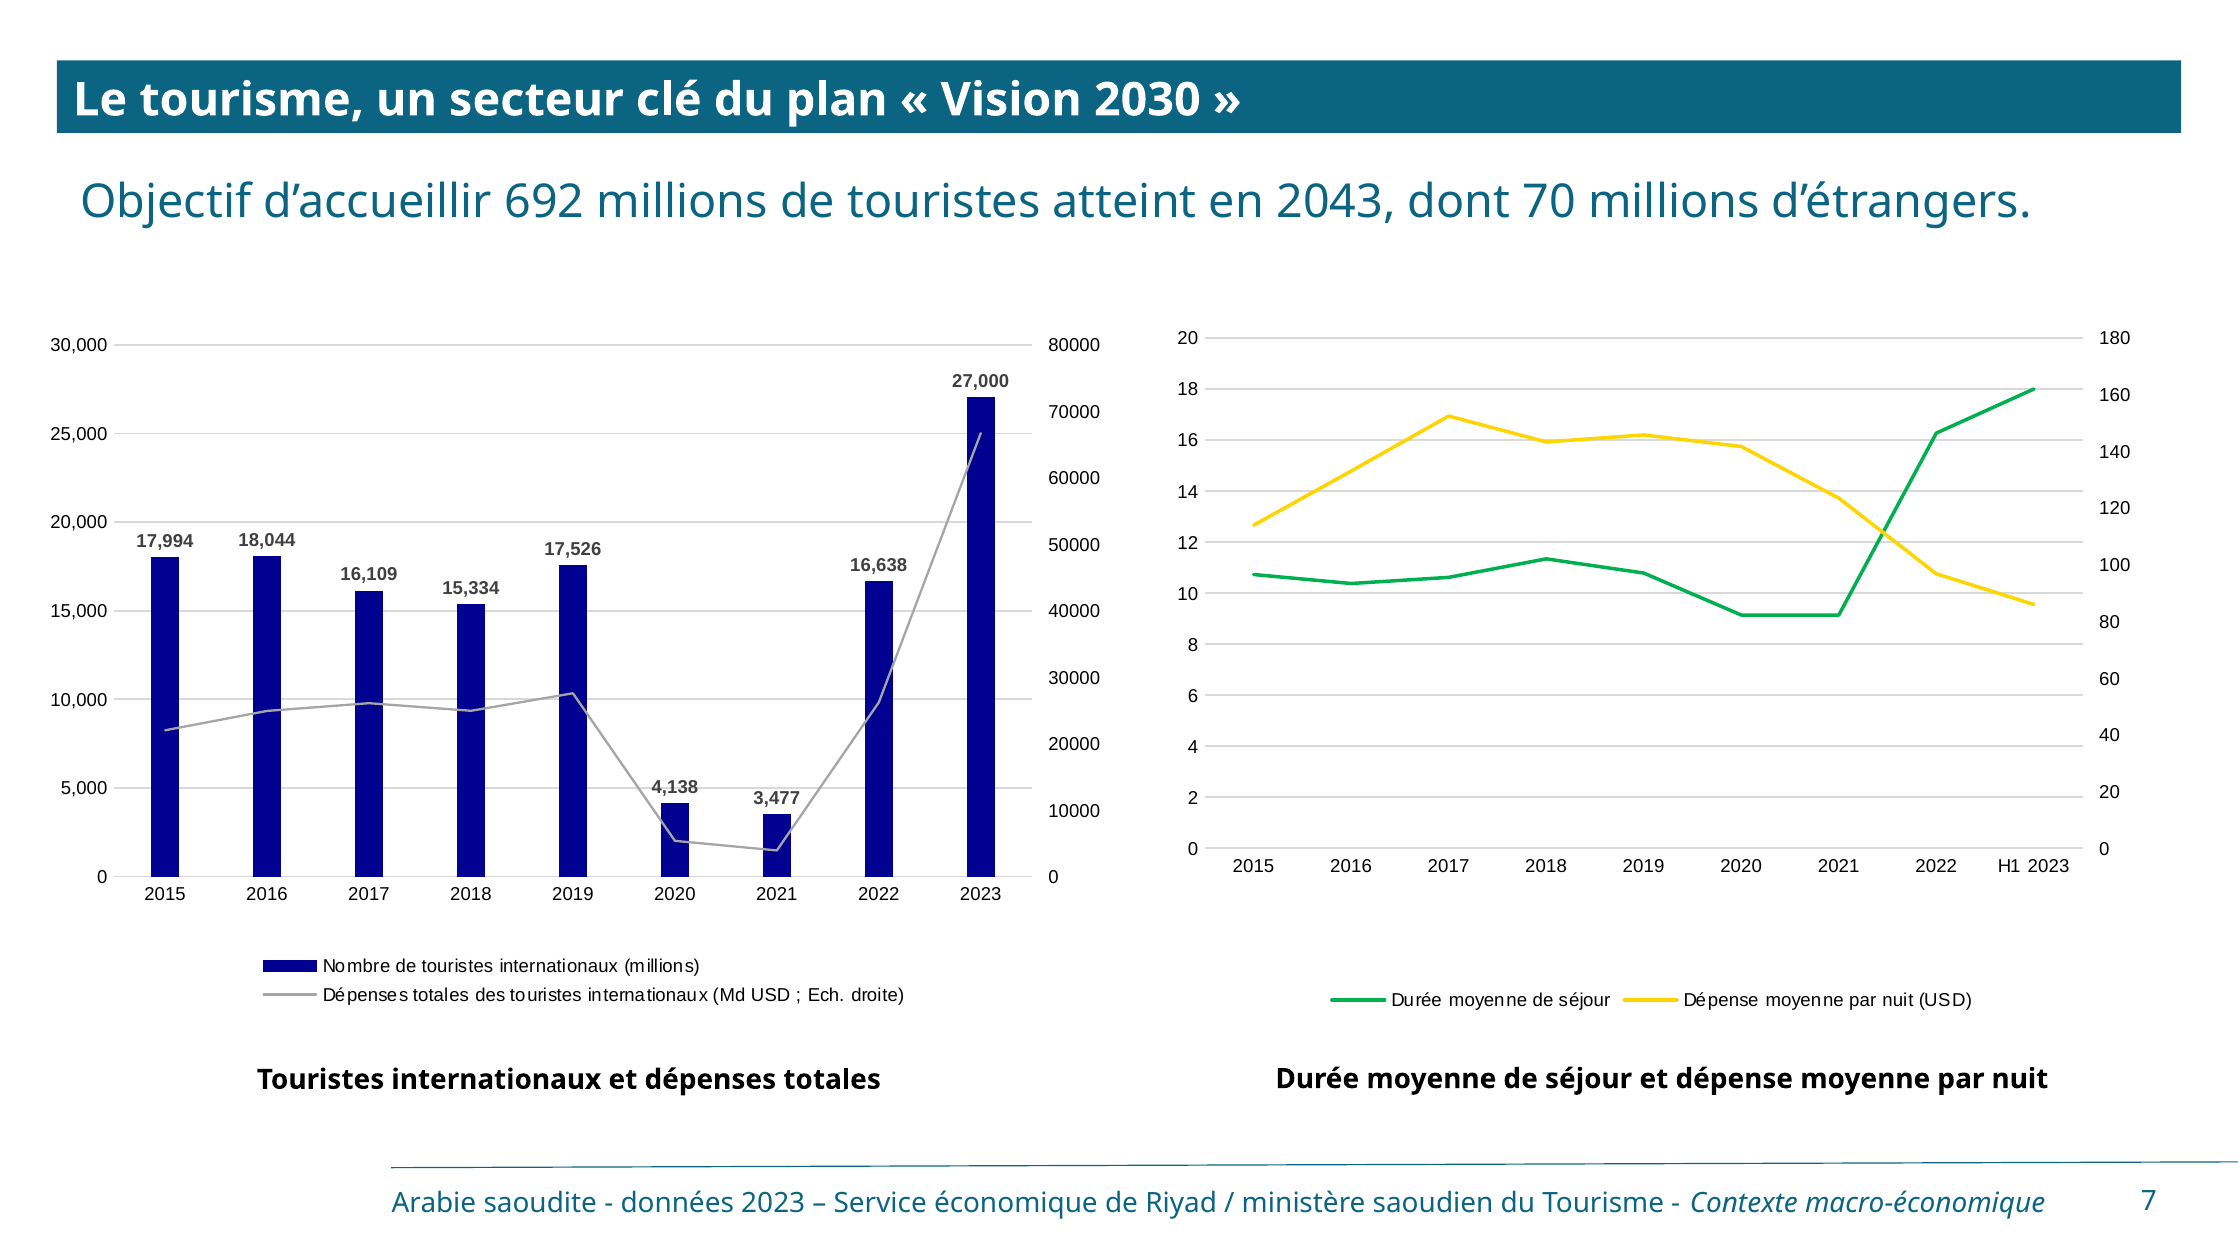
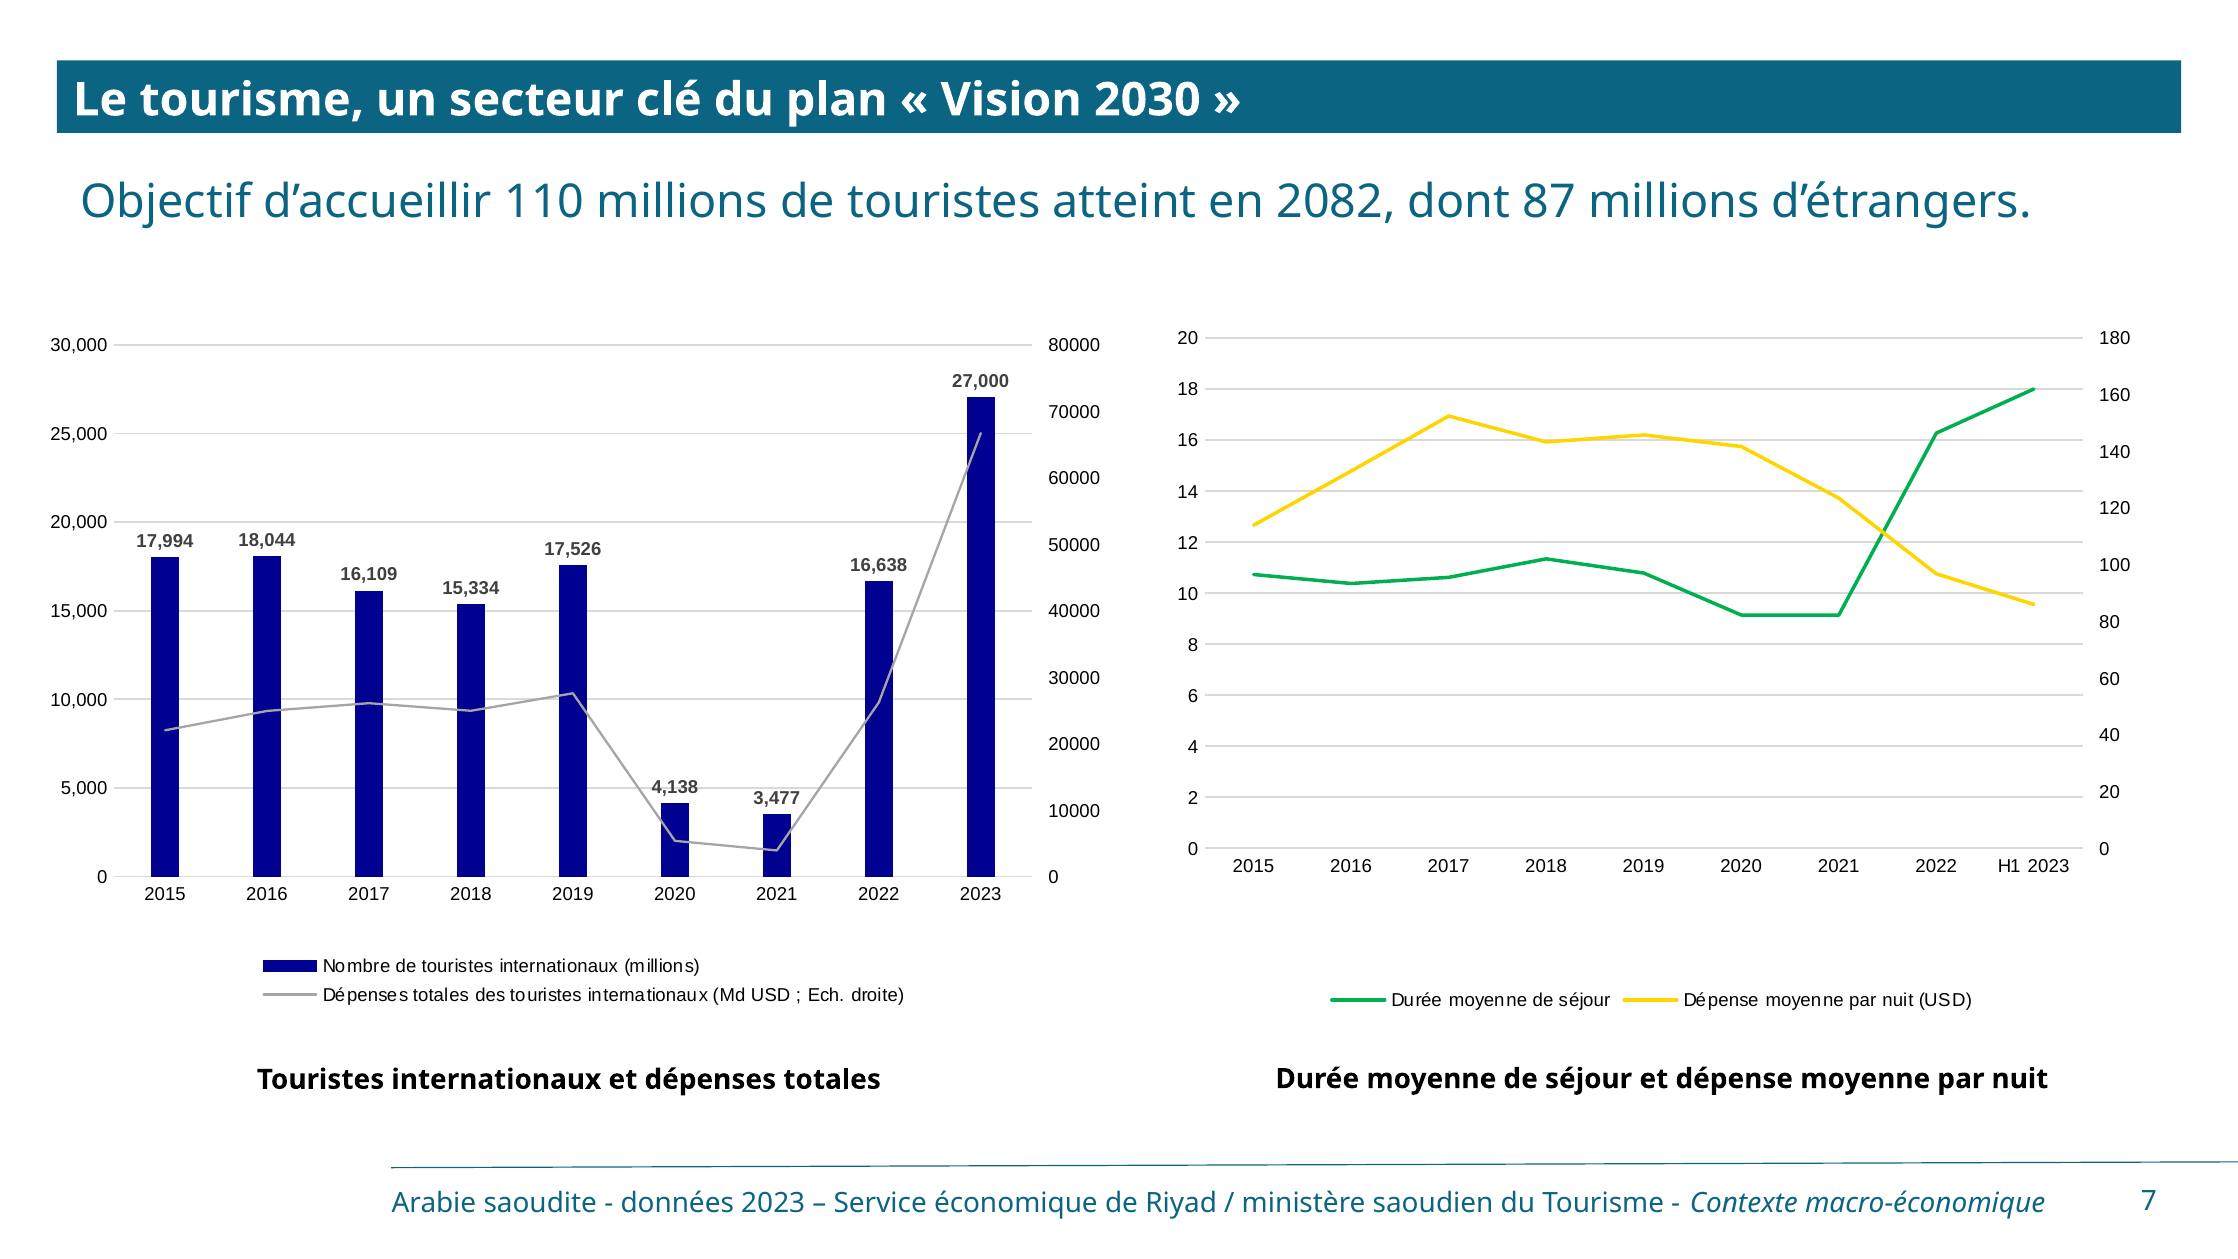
692: 692 -> 110
2043: 2043 -> 2082
70: 70 -> 87
